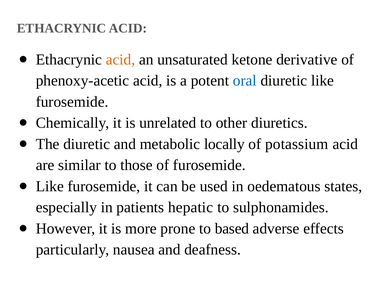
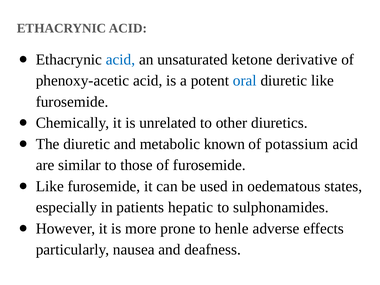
acid at (121, 59) colour: orange -> blue
locally: locally -> known
based: based -> henle
